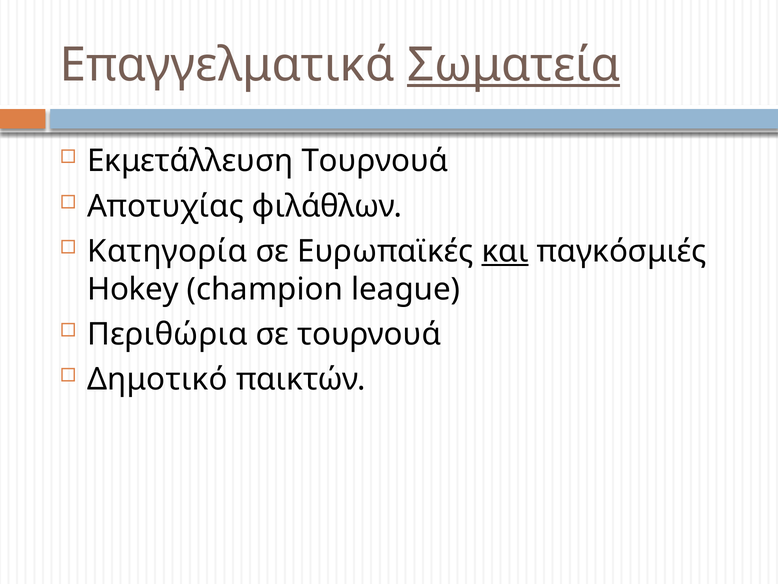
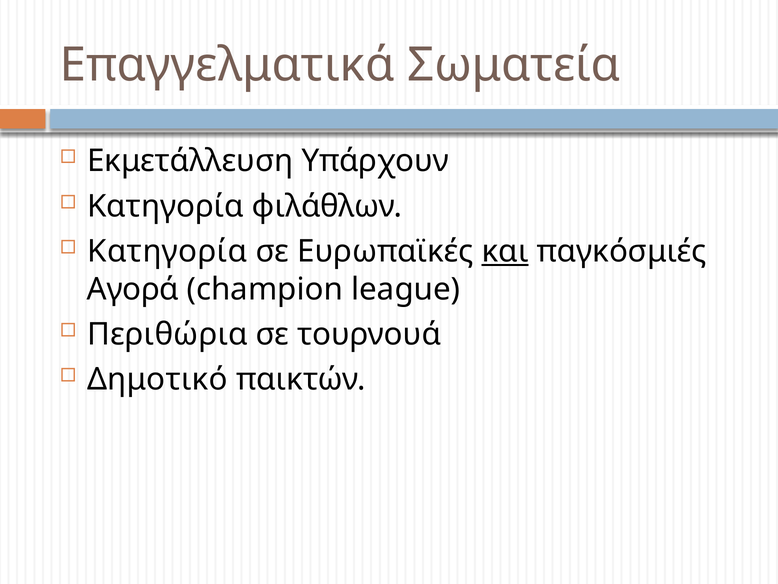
Σωματεία underline: present -> none
Εκμετάλλευση Τουρνουά: Τουρνουά -> Υπάρχουν
Αποτυχίας at (165, 206): Αποτυχίας -> Κατηγορία
Hokey: Hokey -> Αγορά
